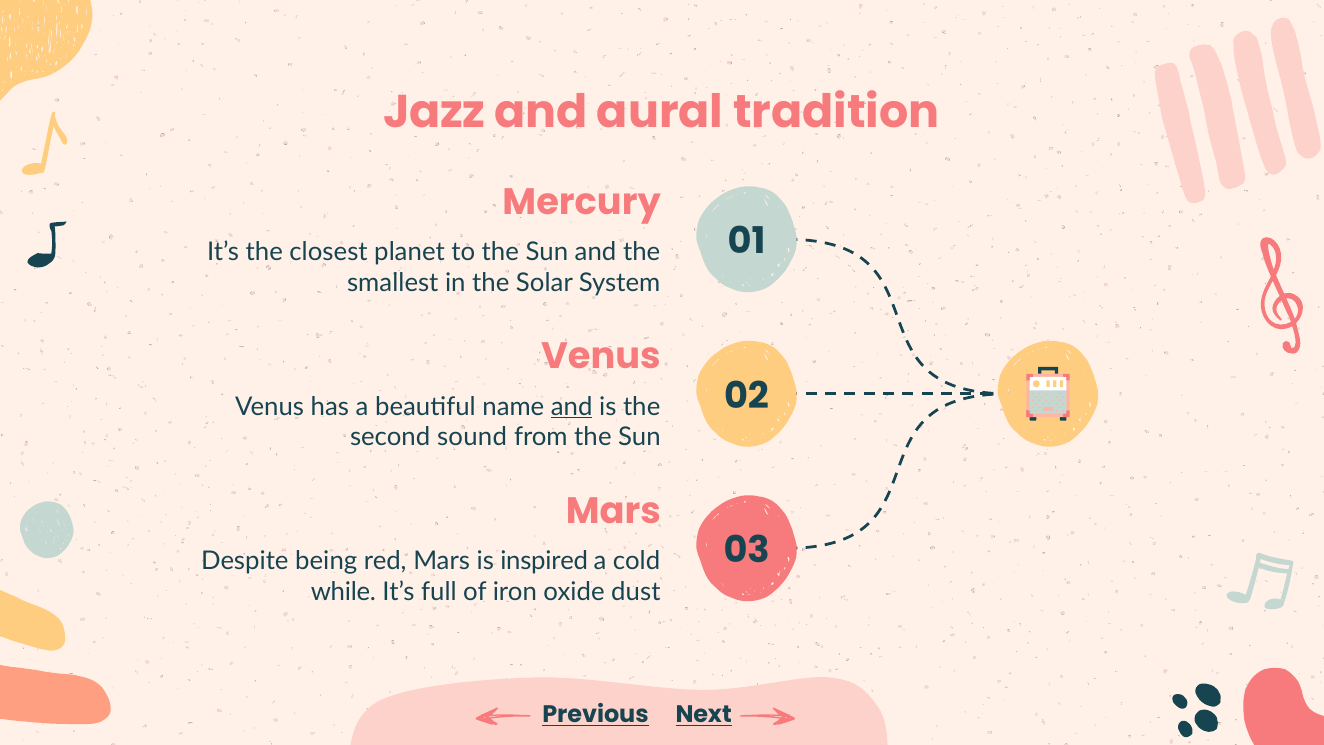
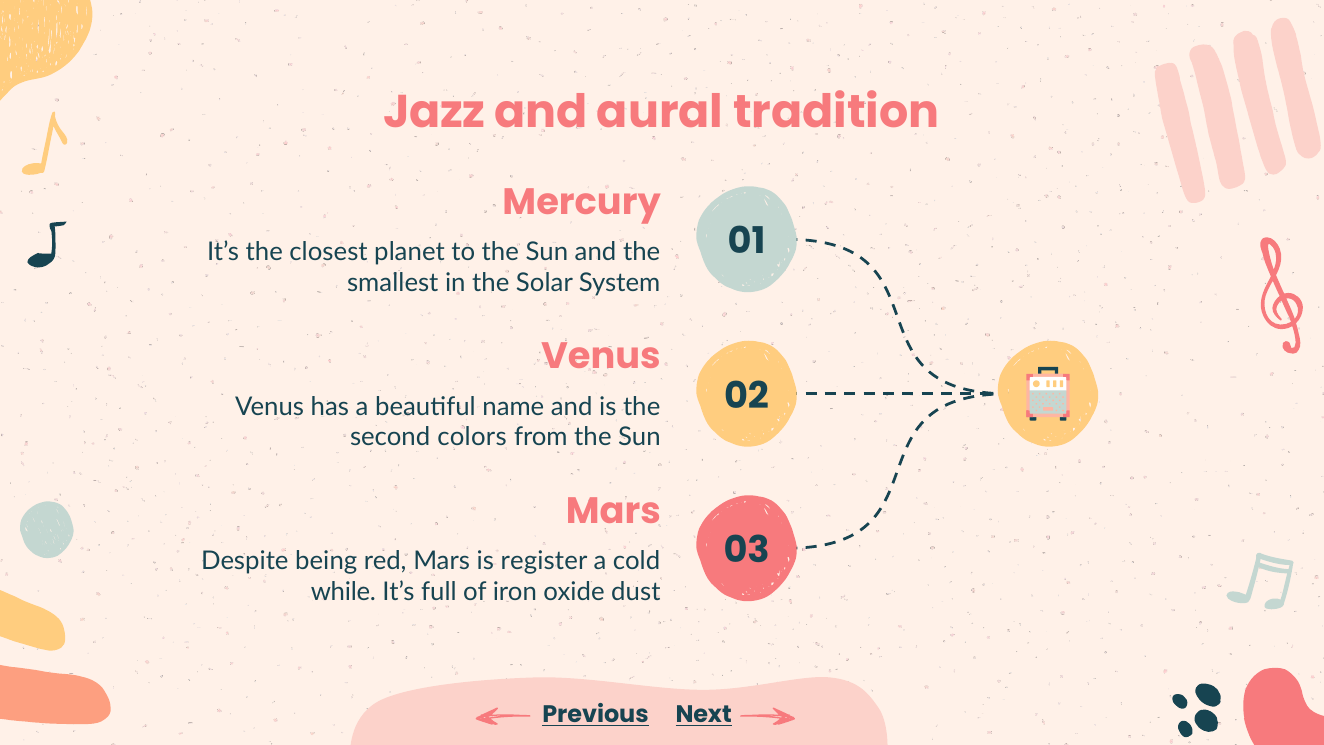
and at (572, 406) underline: present -> none
sound: sound -> colors
inspired: inspired -> register
